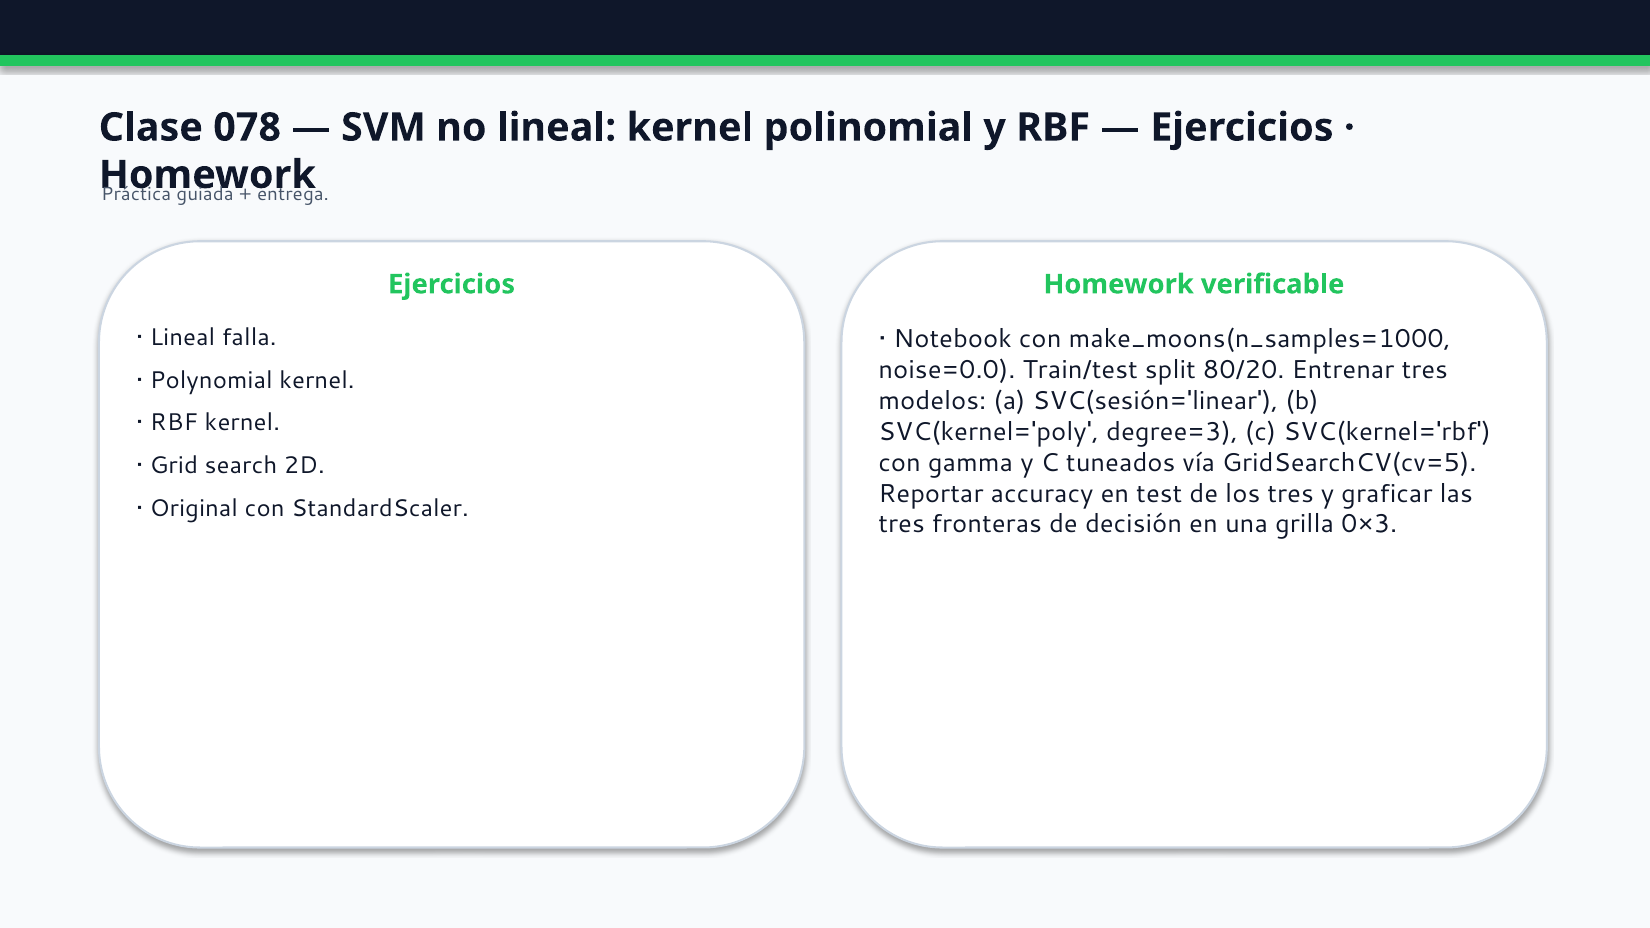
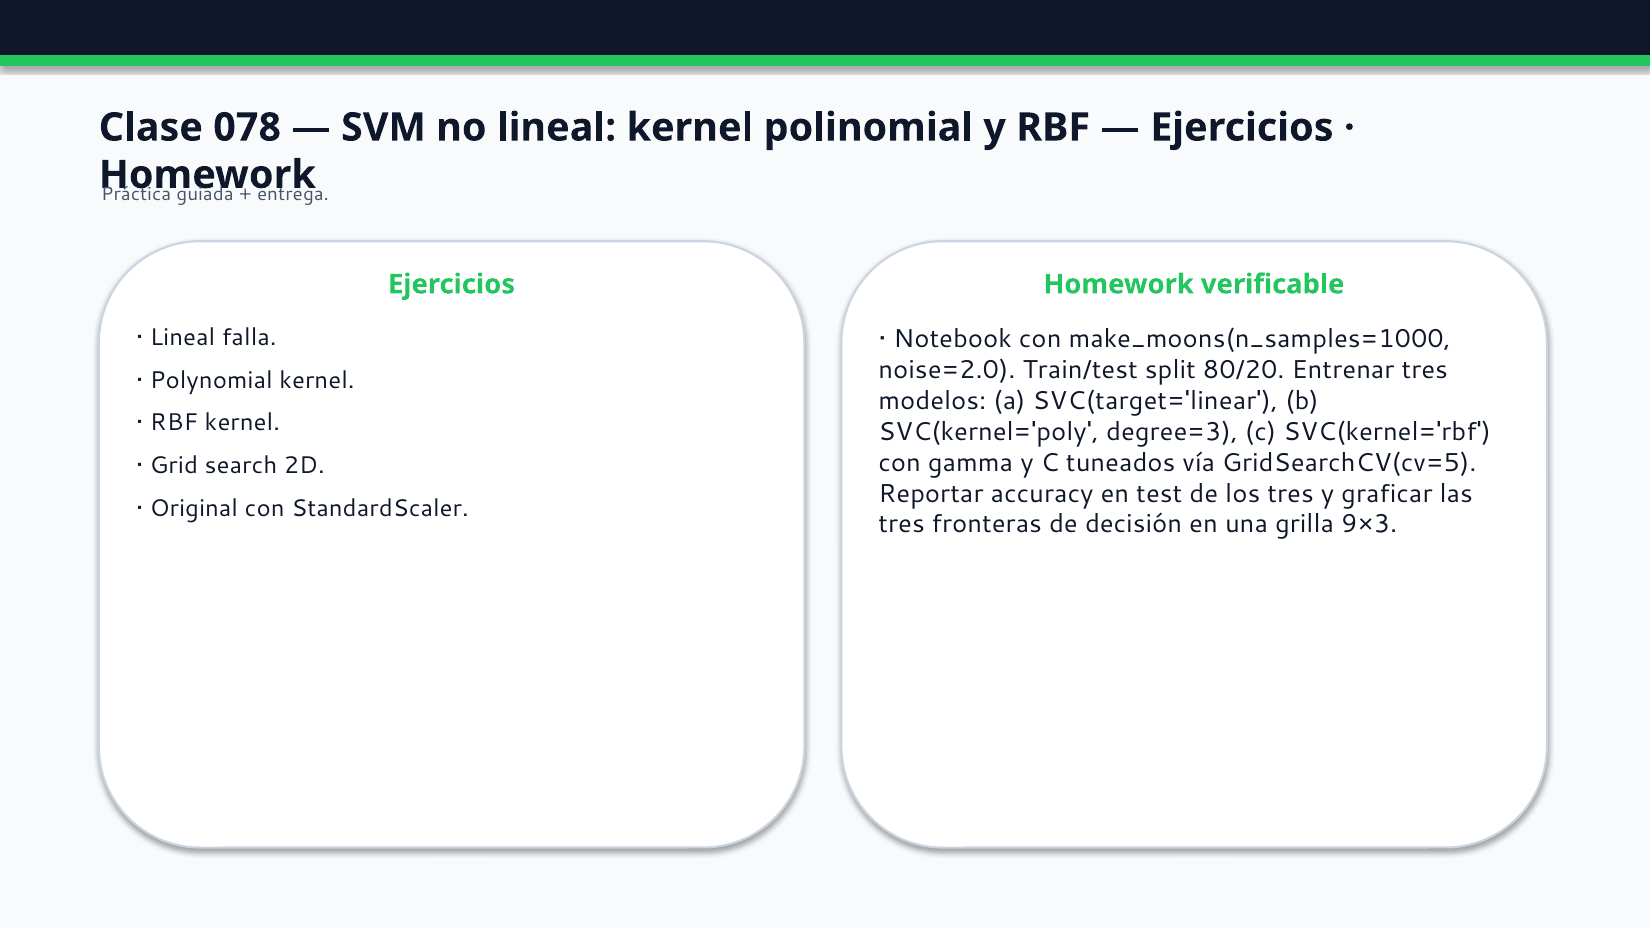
noise=0.0: noise=0.0 -> noise=2.0
SVC(sesión='linear: SVC(sesión='linear -> SVC(target='linear
0×3: 0×3 -> 9×3
